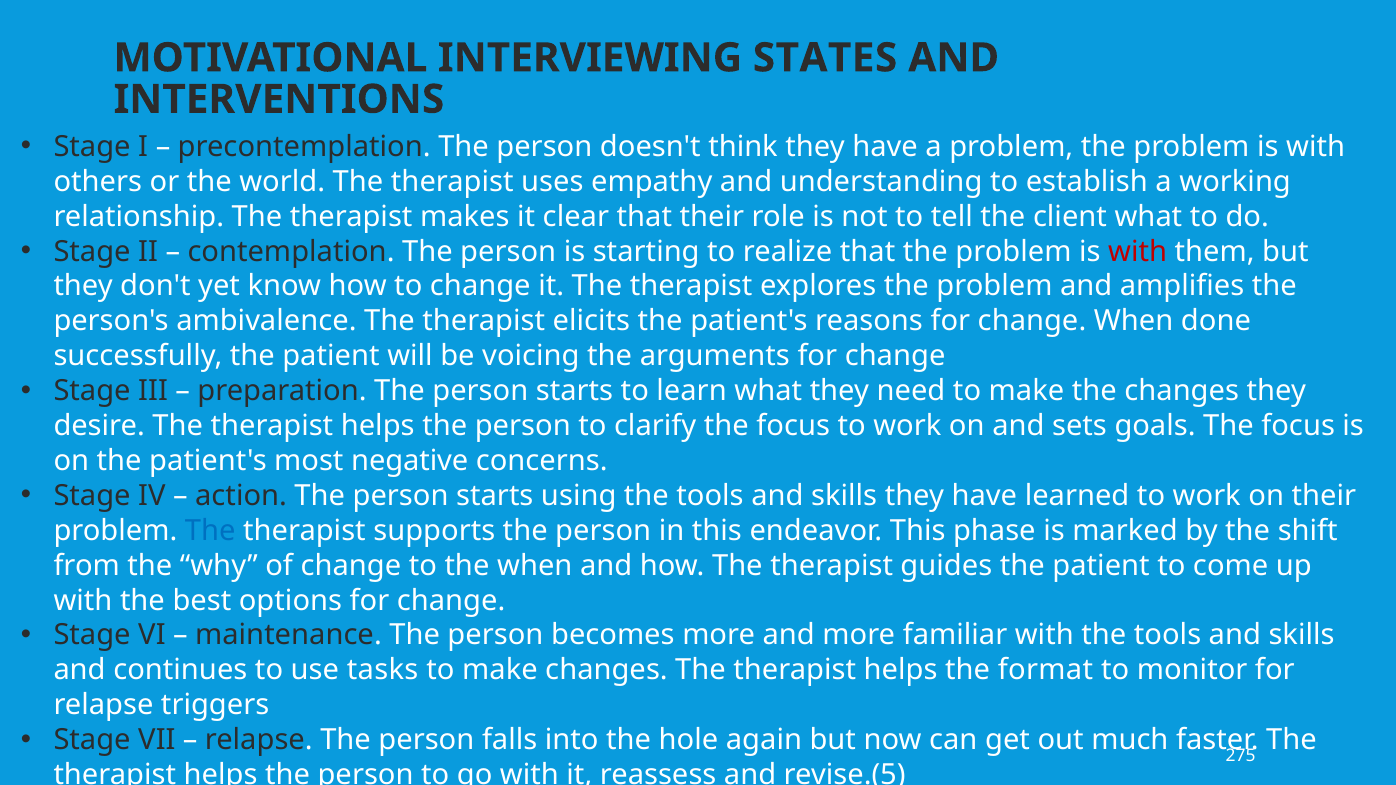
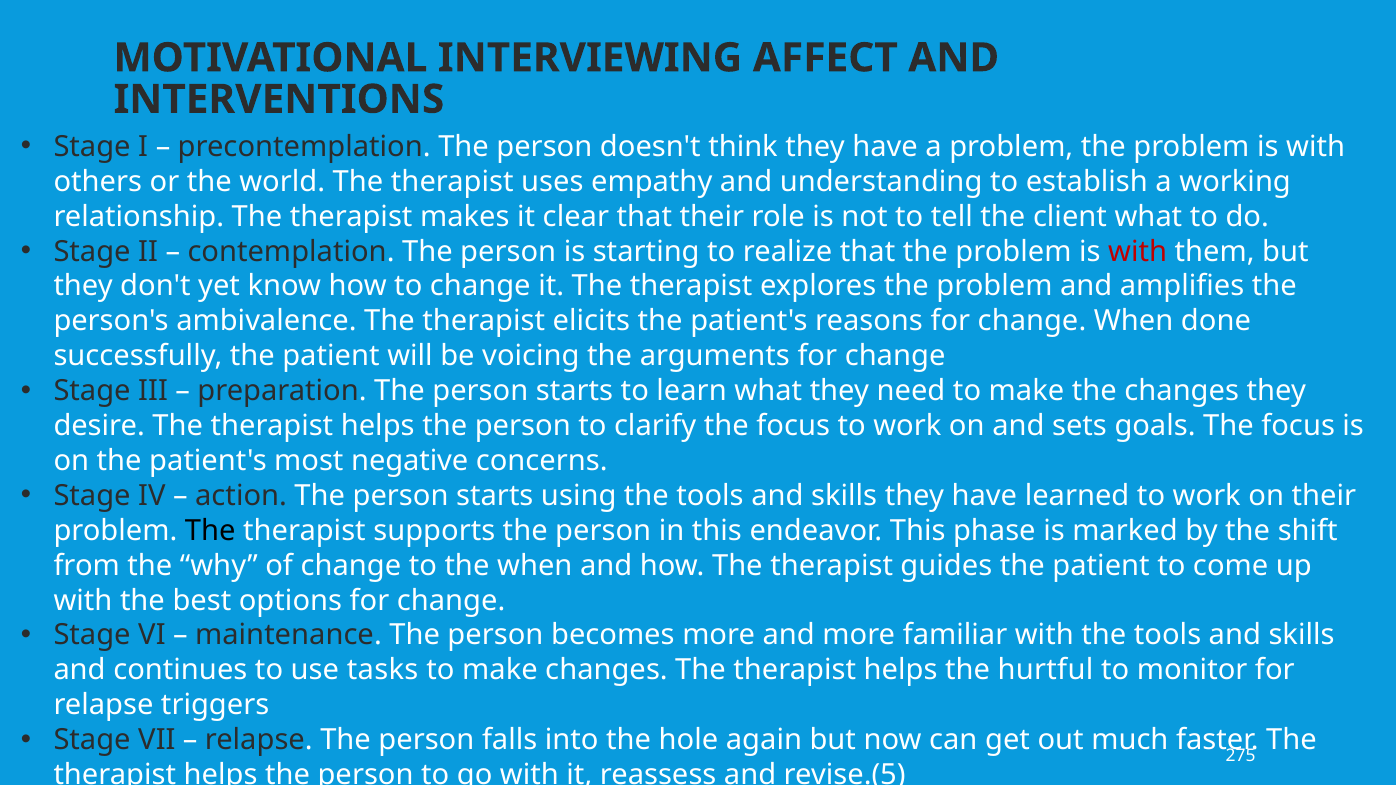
STATES: STATES -> AFFECT
The at (210, 531) colour: blue -> black
format: format -> hurtful
